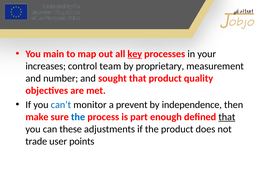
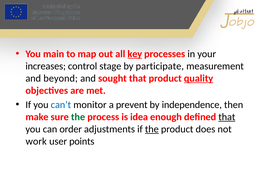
team: team -> stage
proprietary: proprietary -> participate
number: number -> beyond
quality underline: none -> present
the at (78, 117) colour: blue -> green
part: part -> idea
these: these -> order
the at (152, 129) underline: none -> present
trade: trade -> work
